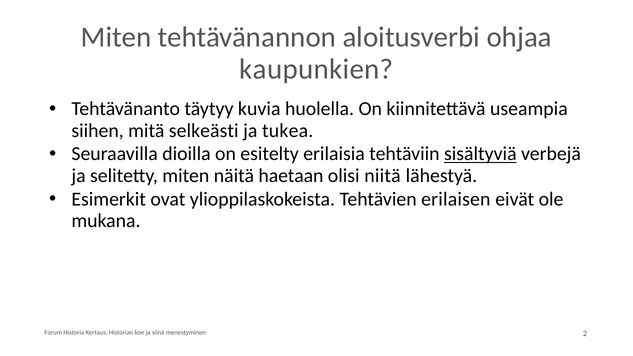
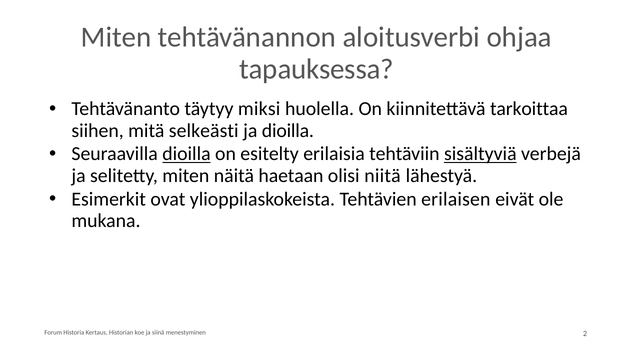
kaupunkien: kaupunkien -> tapauksessa
kuvia: kuvia -> miksi
useampia: useampia -> tarkoittaa
ja tukea: tukea -> dioilla
dioilla at (186, 154) underline: none -> present
